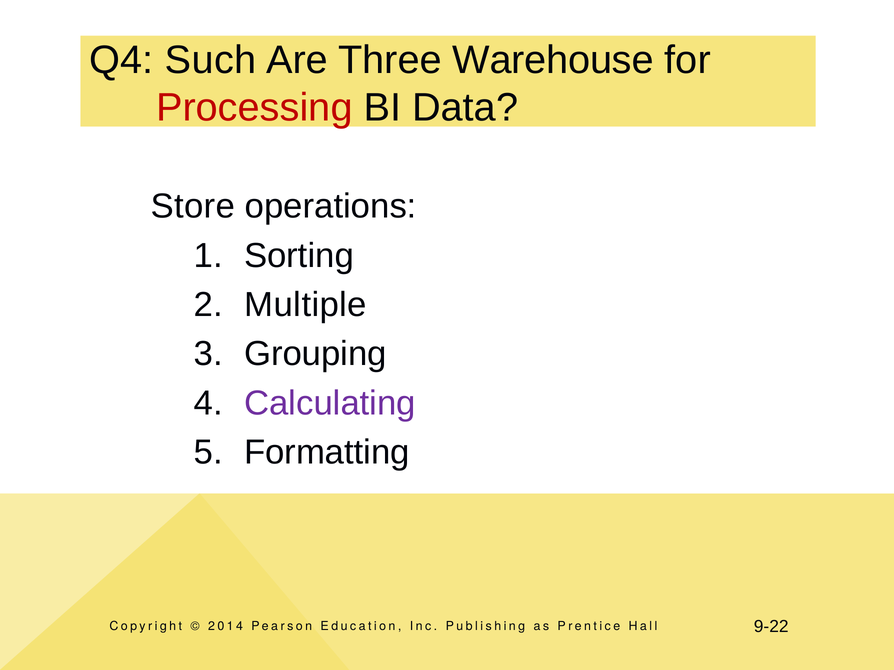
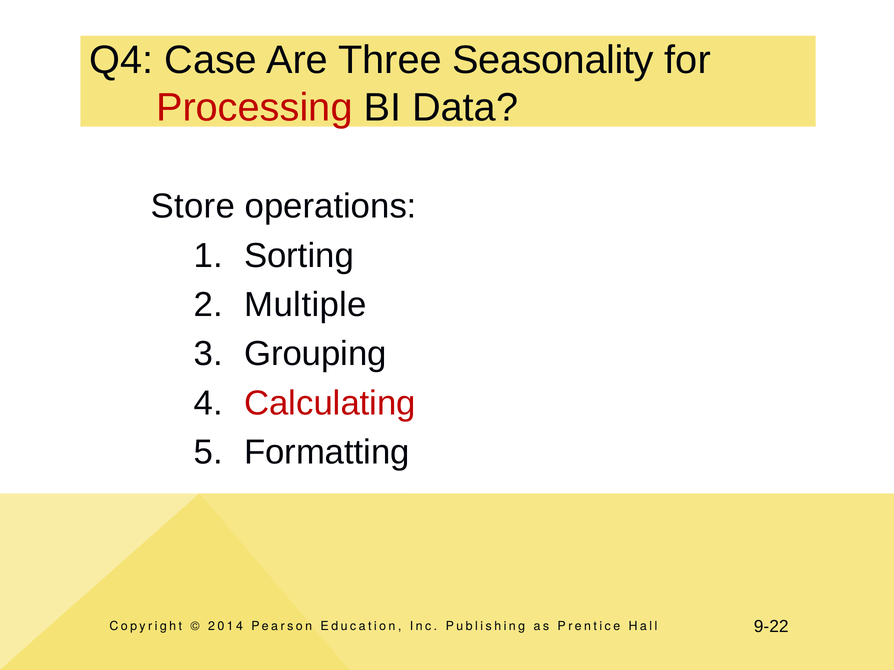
Such: Such -> Case
Warehouse: Warehouse -> Seasonality
Calculating colour: purple -> red
